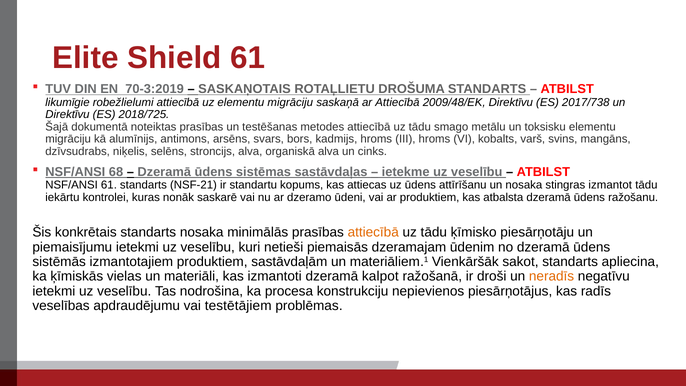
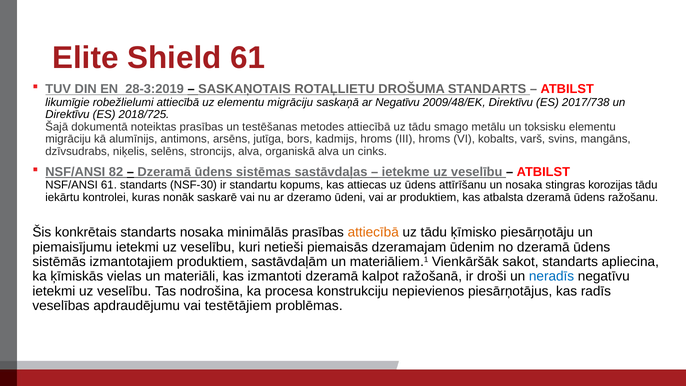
70-3:2019: 70-3:2019 -> 28-3:2019
ar Attiecībā: Attiecībā -> Negatīvu
svars: svars -> jutīga
68: 68 -> 82
NSF-21: NSF-21 -> NSF-30
izmantot: izmantot -> korozijas
neradīs colour: orange -> blue
